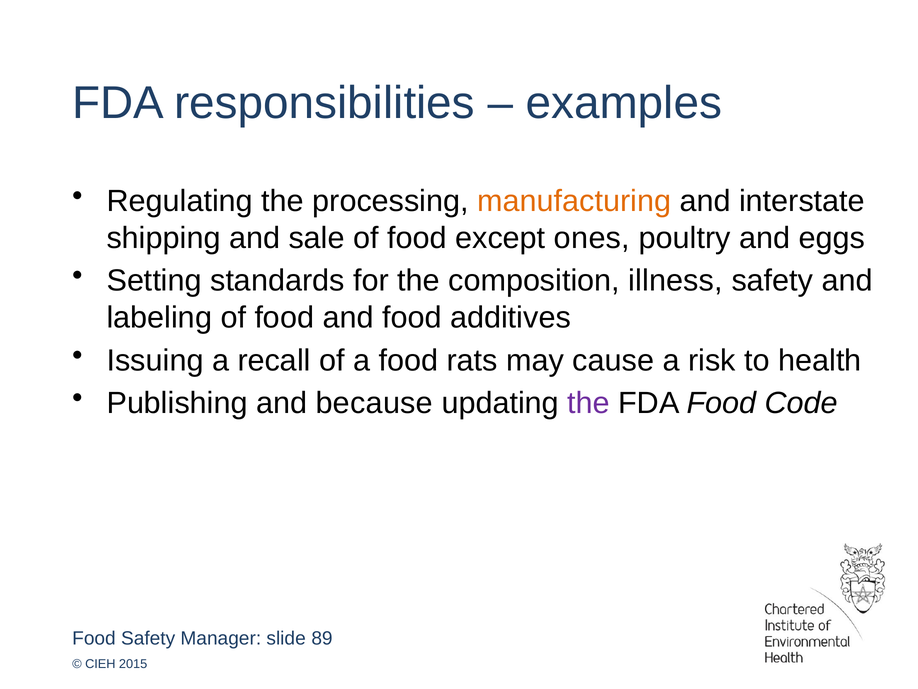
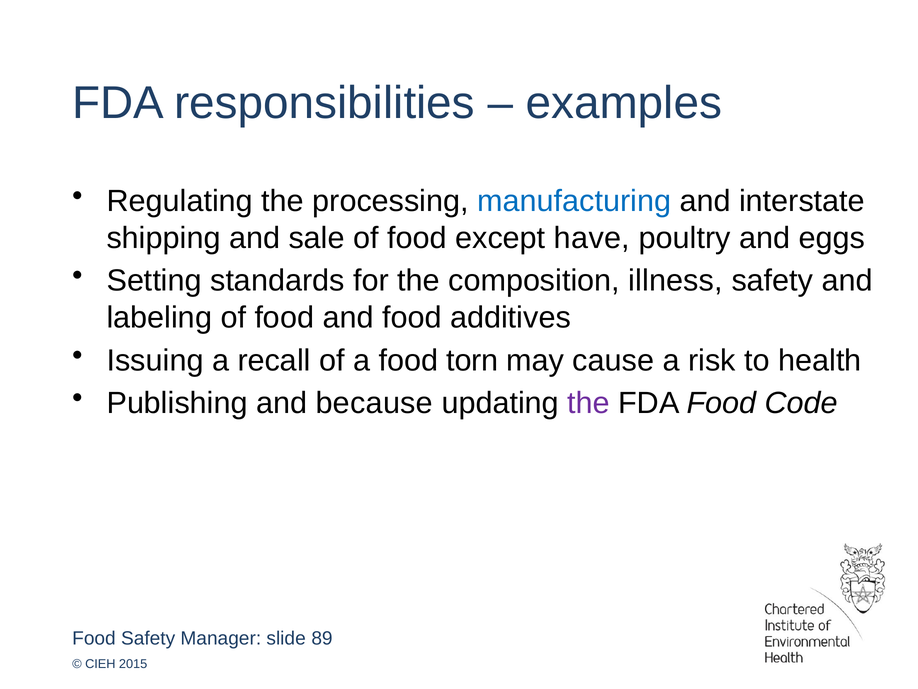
manufacturing colour: orange -> blue
ones: ones -> have
rats: rats -> torn
